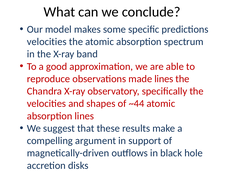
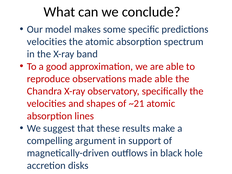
made lines: lines -> able
~44: ~44 -> ~21
